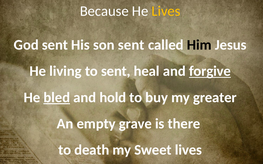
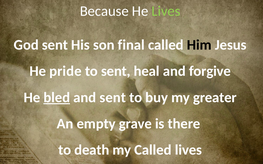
Lives at (166, 11) colour: yellow -> light green
son sent: sent -> final
living: living -> pride
forgive underline: present -> none
and hold: hold -> sent
my Sweet: Sweet -> Called
